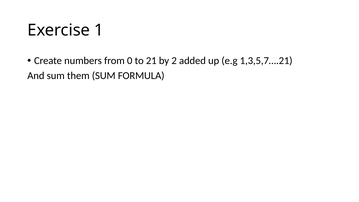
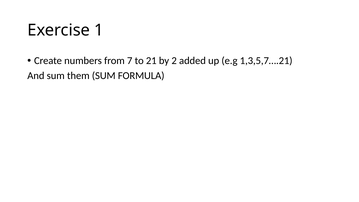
0: 0 -> 7
